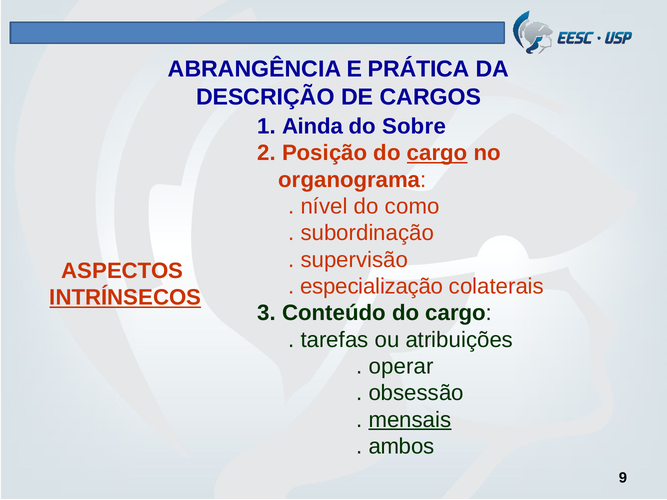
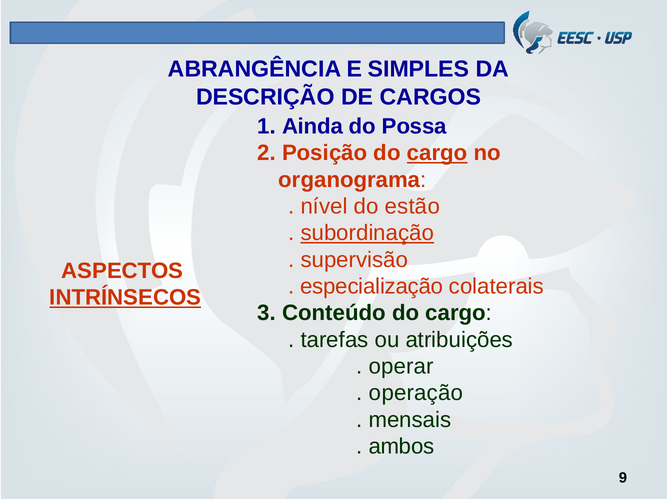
PRÁTICA: PRÁTICA -> SIMPLES
Sobre: Sobre -> Possa
como: como -> estão
subordinação underline: none -> present
obsessão: obsessão -> operação
mensais underline: present -> none
